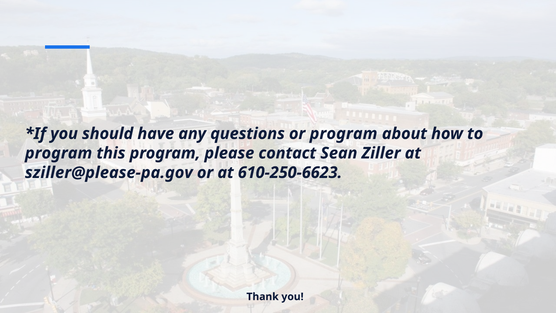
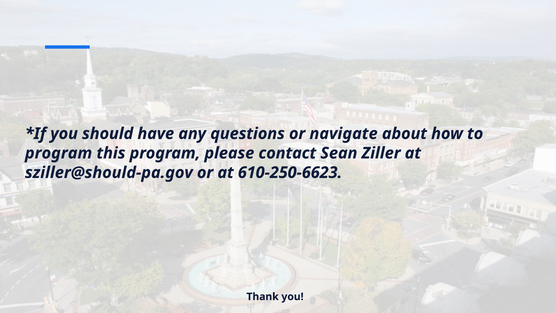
or program: program -> navigate
sziller@please-pa.gov: sziller@please-pa.gov -> sziller@should-pa.gov
